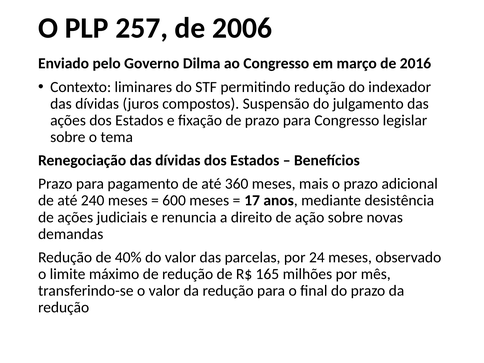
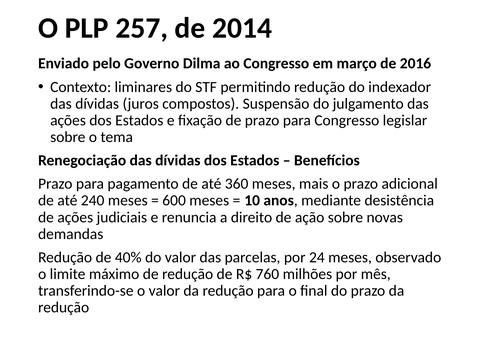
2006: 2006 -> 2014
17: 17 -> 10
165: 165 -> 760
